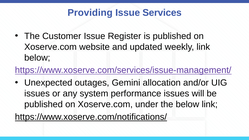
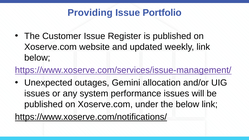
Services: Services -> Portfolio
